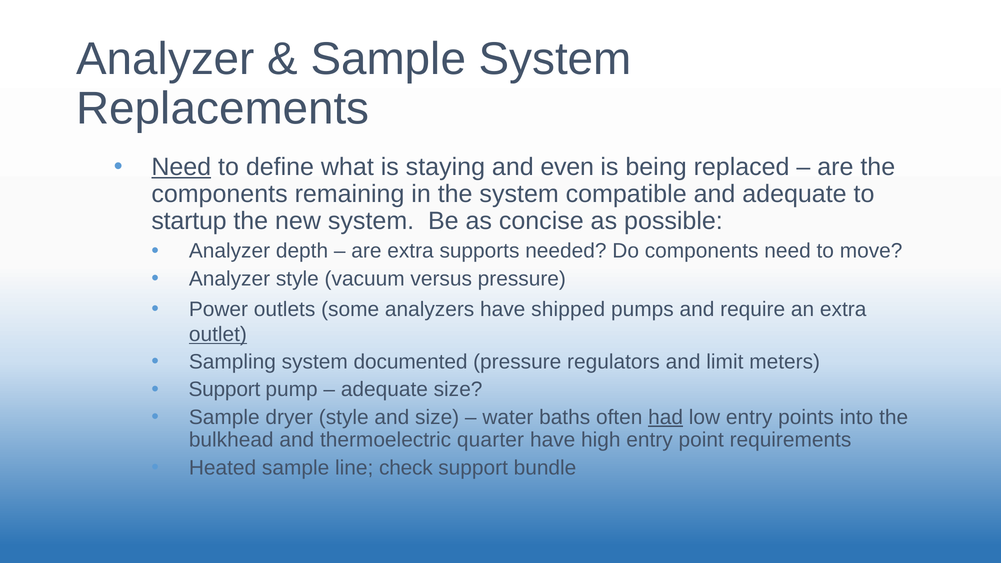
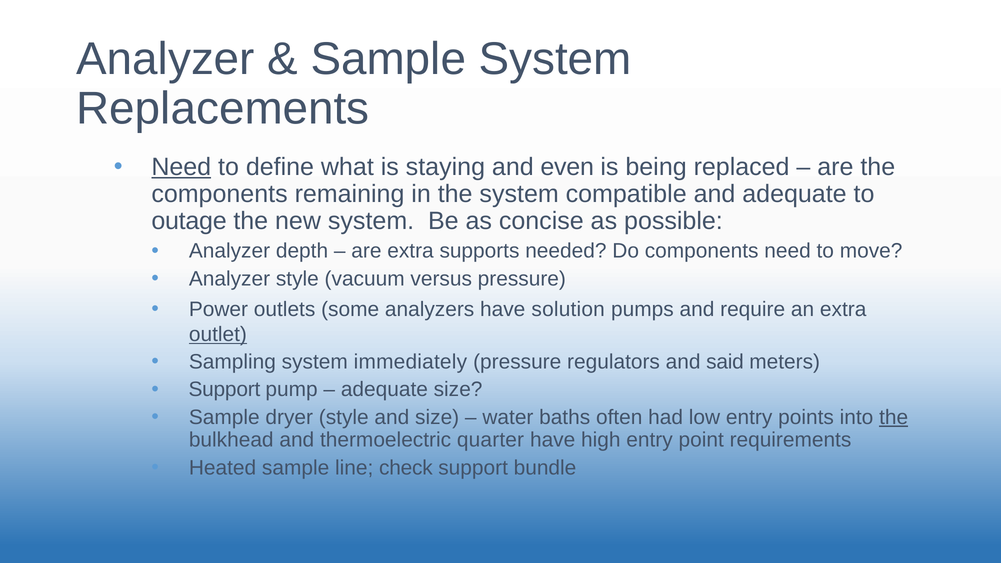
startup: startup -> outage
shipped: shipped -> solution
documented: documented -> immediately
limit: limit -> said
had underline: present -> none
the at (894, 417) underline: none -> present
